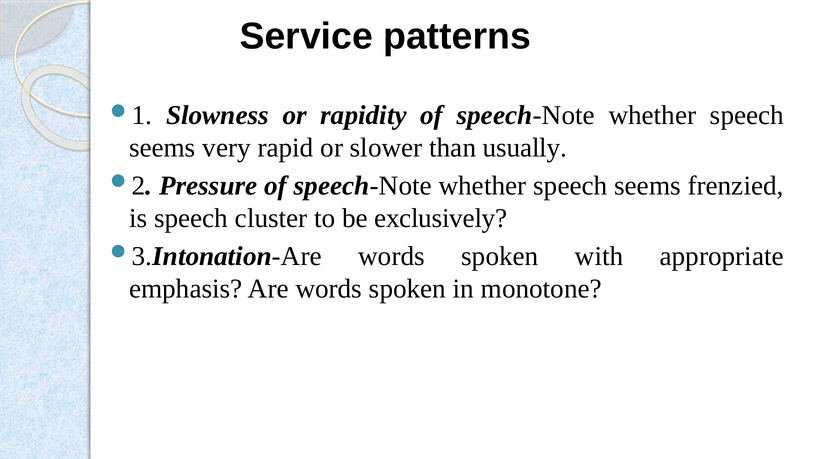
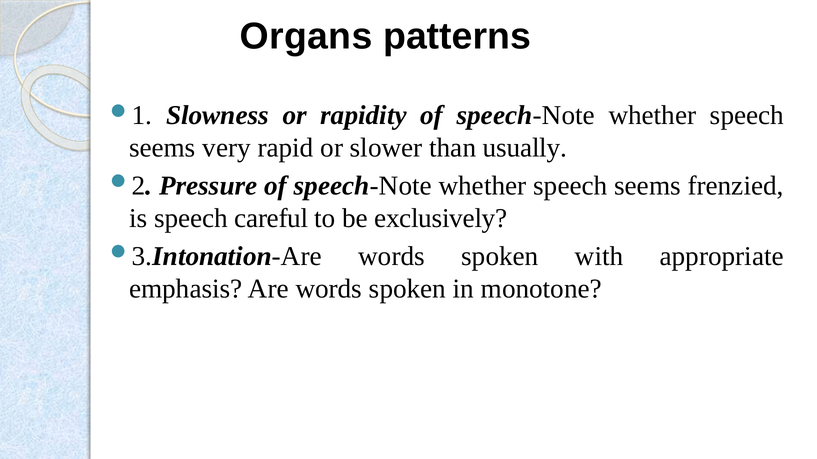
Service: Service -> Organs
cluster: cluster -> careful
